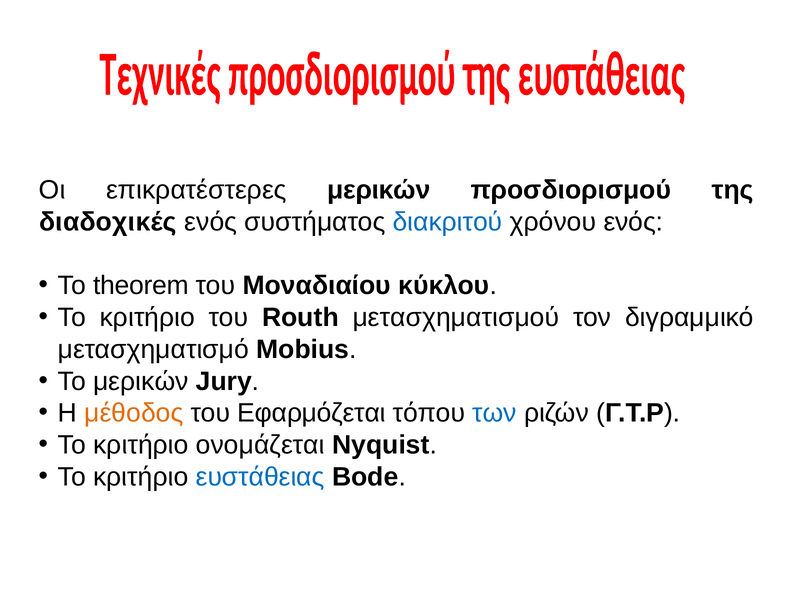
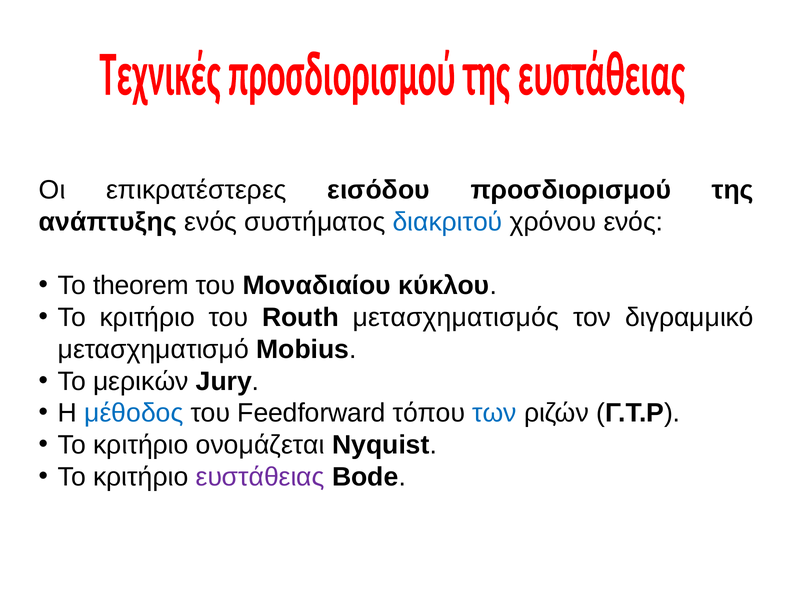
επικρατέστερες μερικών: μερικών -> εισόδου
διαδοχικές: διαδοχικές -> ανάπτυξης
μετασχηματισμού: μετασχηματισμού -> μετασχηματισμός
μέθοδος colour: orange -> blue
Εφαρμόζεται: Εφαρμόζεται -> Feedforward
ευστάθειας colour: blue -> purple
